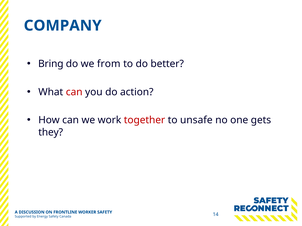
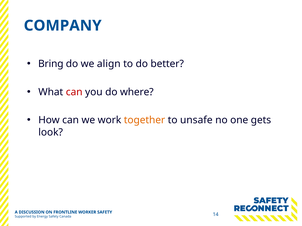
from: from -> align
action: action -> where
together colour: red -> orange
they: they -> look
